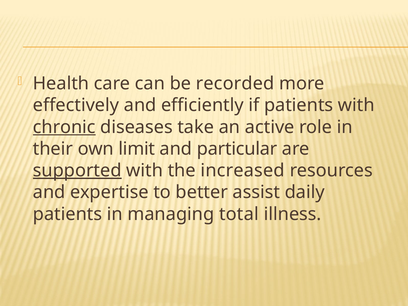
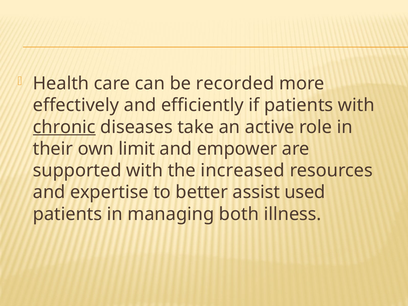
particular: particular -> empower
supported underline: present -> none
daily: daily -> used
total: total -> both
